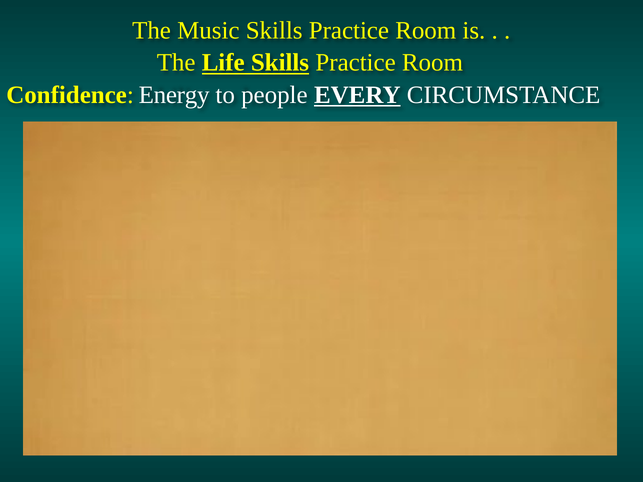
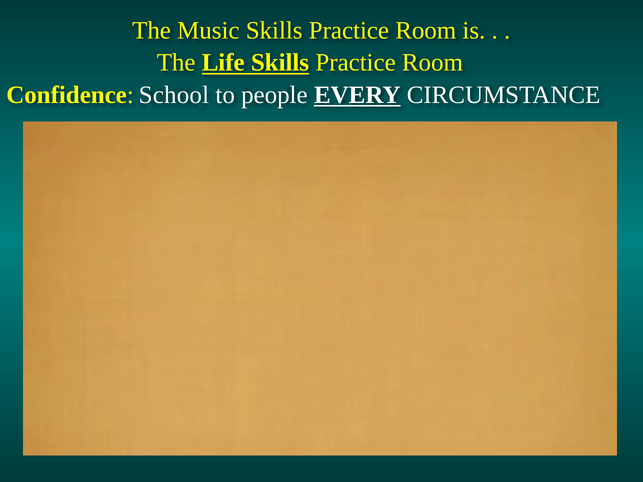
Energy: Energy -> School
